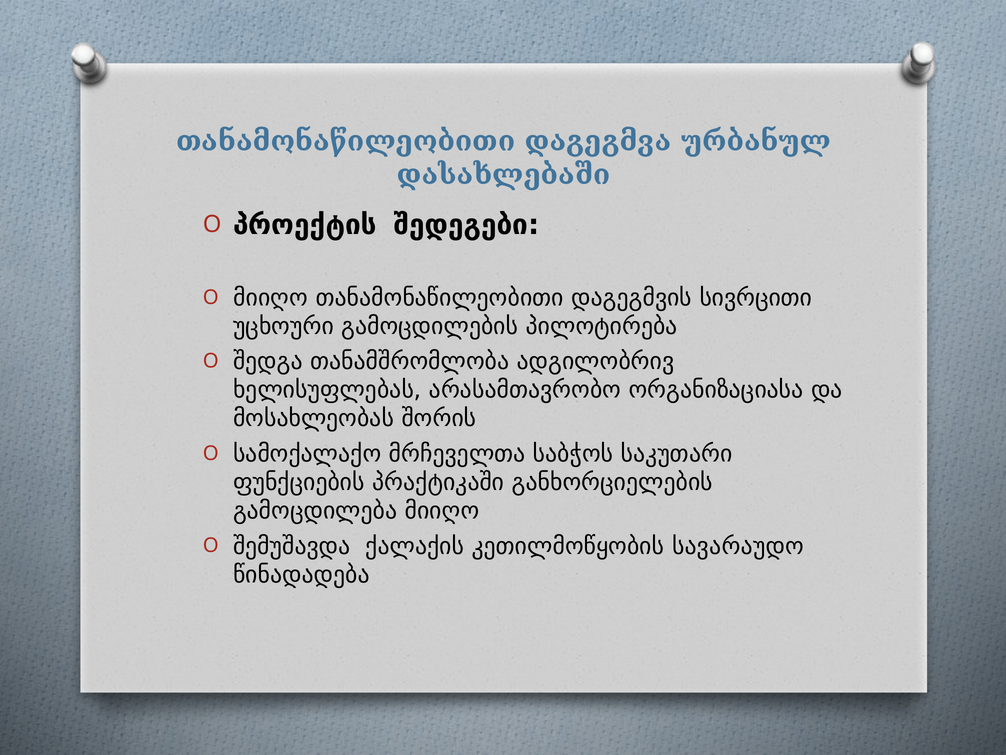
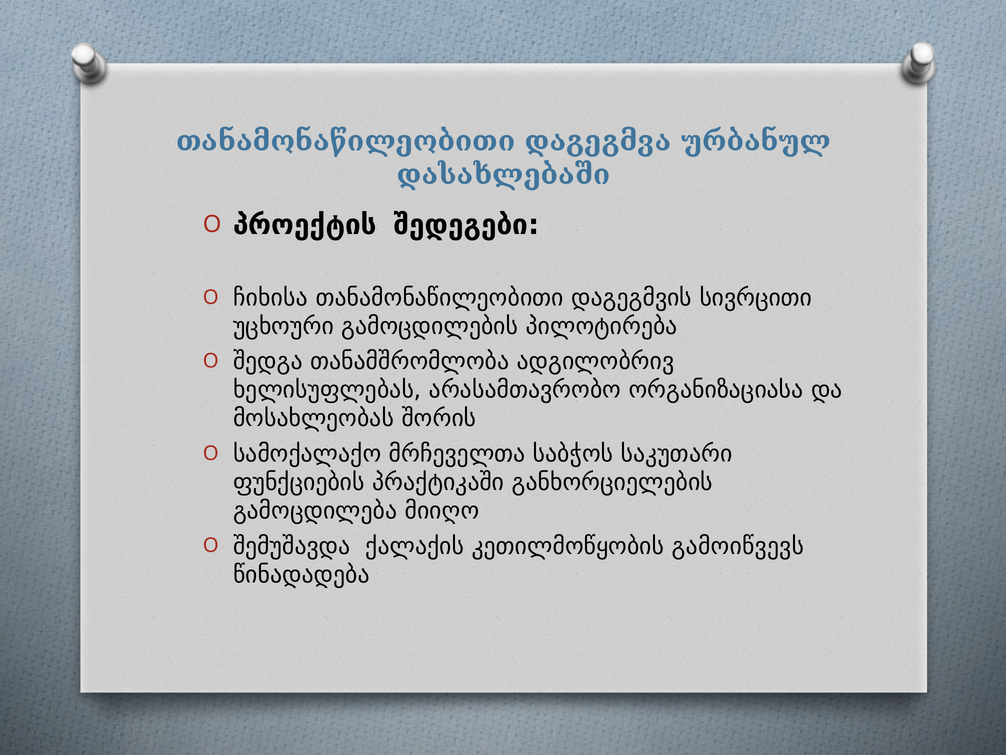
მიიღო at (271, 298): მიიღო -> ჩიხისა
სავარაუდო: სავარაუდო -> გამოიწვევს
